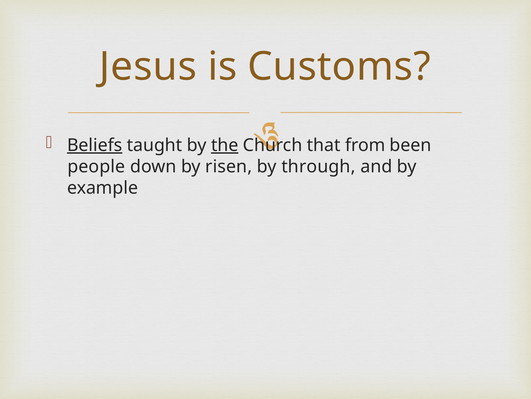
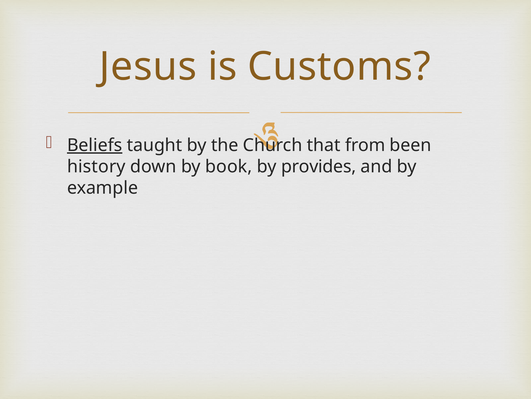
the underline: present -> none
people: people -> history
risen: risen -> book
through: through -> provides
